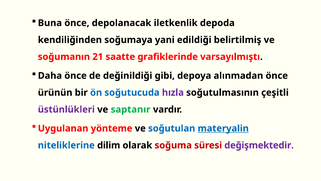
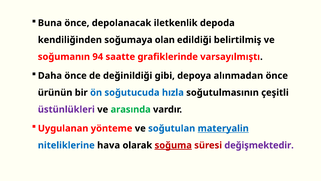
yani: yani -> olan
21: 21 -> 94
hızla colour: purple -> blue
saptanır: saptanır -> arasında
dilim: dilim -> hava
soğuma underline: none -> present
